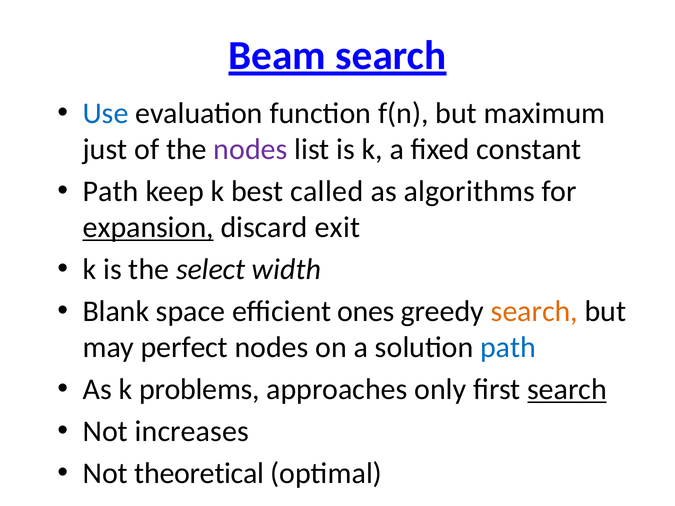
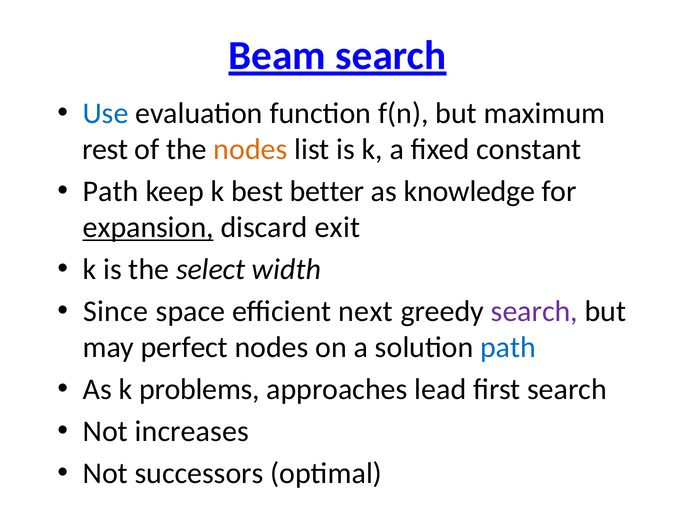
just: just -> rest
nodes at (250, 149) colour: purple -> orange
called: called -> better
algorithms: algorithms -> knowledge
Blank: Blank -> Since
ones: ones -> next
search at (534, 312) colour: orange -> purple
only: only -> lead
search at (567, 390) underline: present -> none
theoretical: theoretical -> successors
